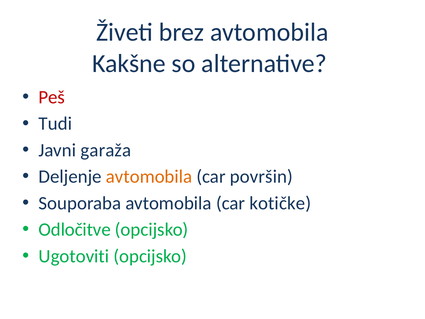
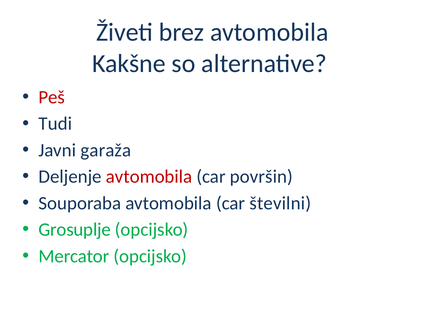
avtomobila at (149, 177) colour: orange -> red
kotičke: kotičke -> številni
Odločitve: Odločitve -> Grosuplje
Ugotoviti: Ugotoviti -> Mercator
